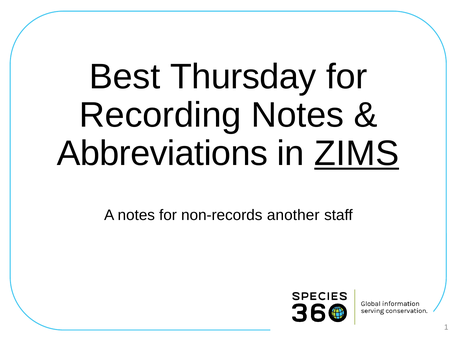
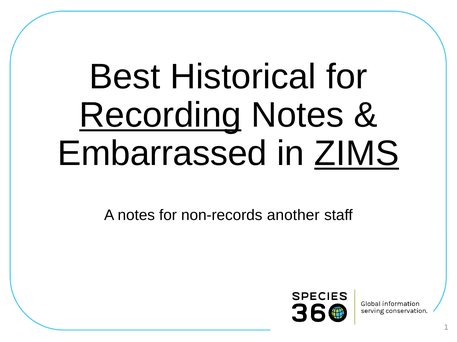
Thursday: Thursday -> Historical
Recording underline: none -> present
Abbreviations: Abbreviations -> Embarrassed
